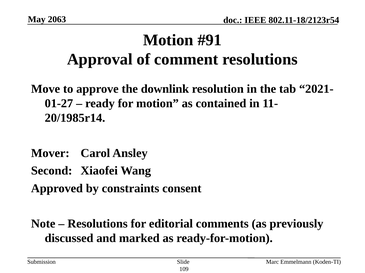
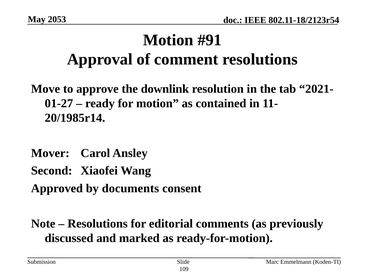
2063: 2063 -> 2053
constraints: constraints -> documents
